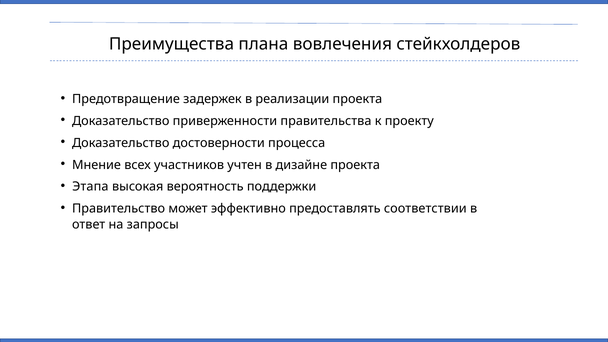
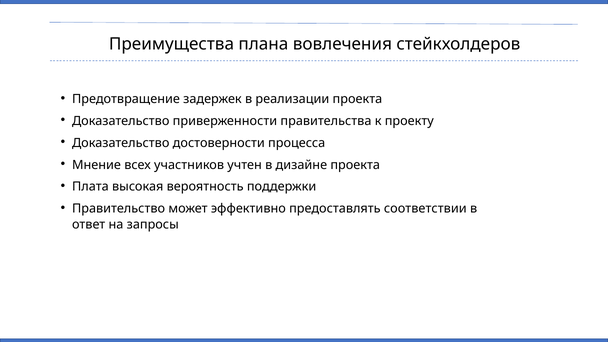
Этапа: Этапа -> Плата
